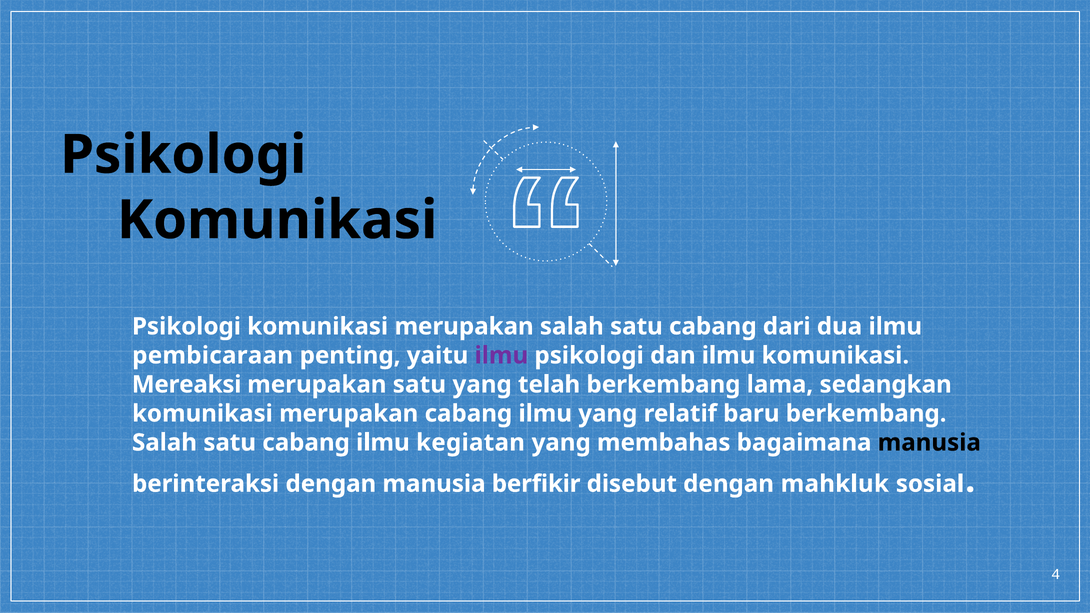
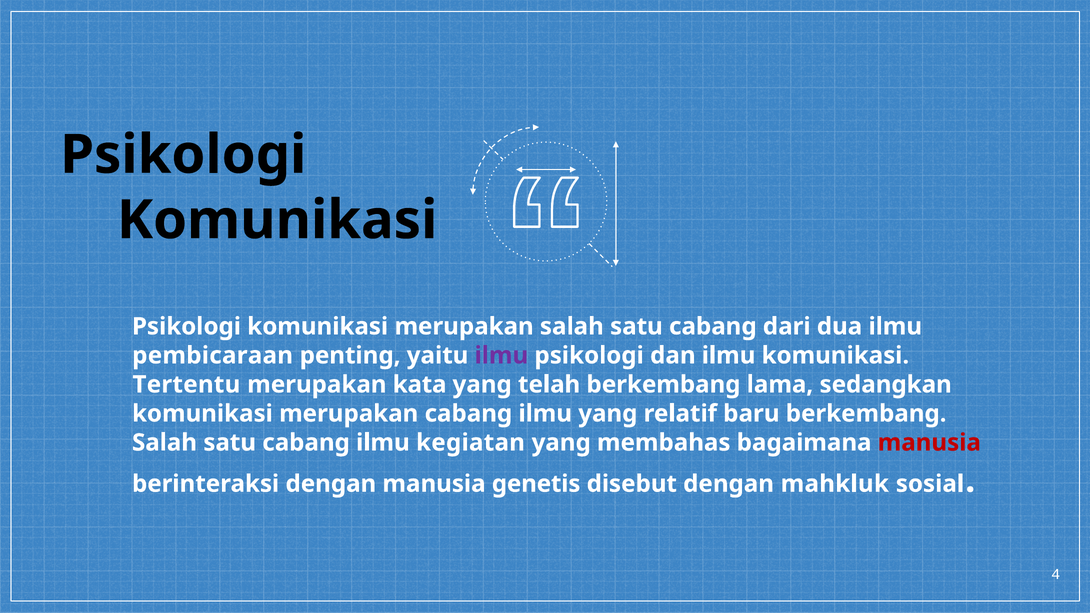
Mereaksi: Mereaksi -> Tertentu
merupakan satu: satu -> kata
manusia at (929, 443) colour: black -> red
berfikir: berfikir -> genetis
